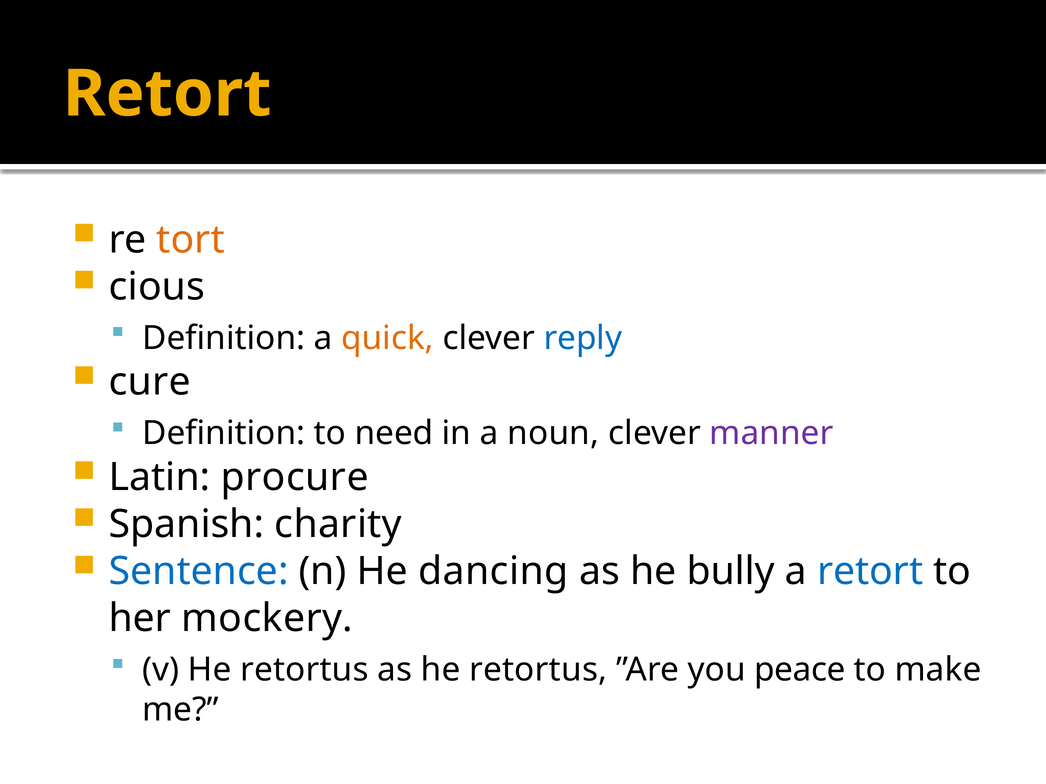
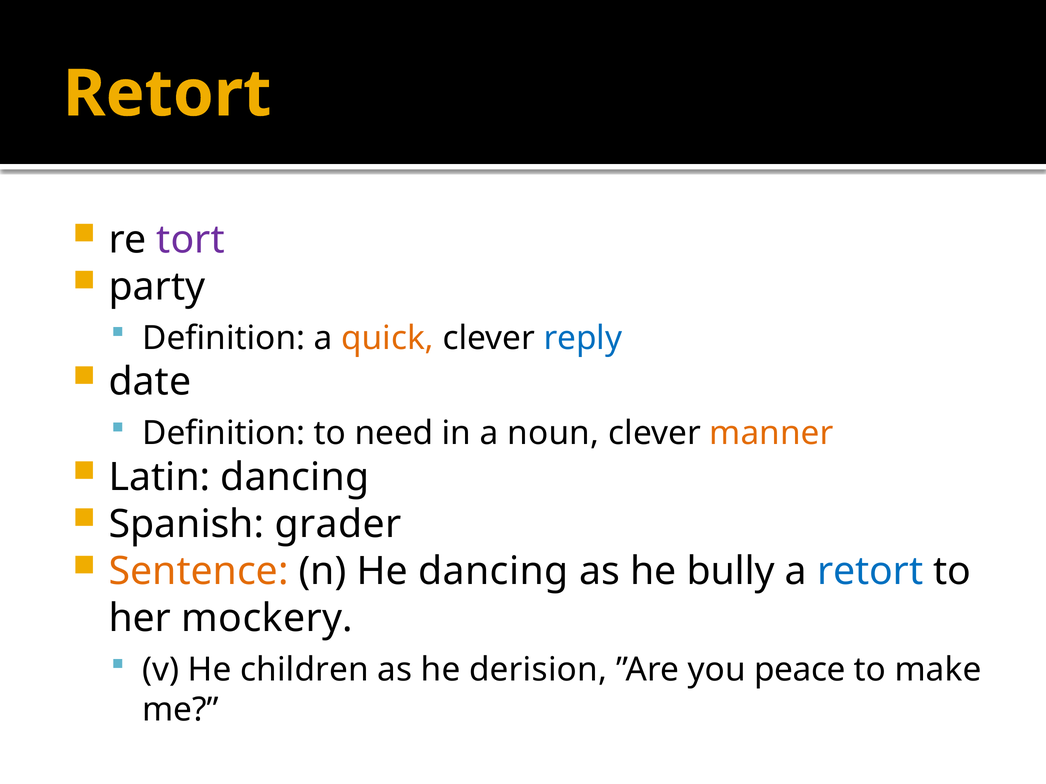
tort colour: orange -> purple
cious: cious -> party
cure: cure -> date
manner colour: purple -> orange
Latin procure: procure -> dancing
charity: charity -> grader
Sentence colour: blue -> orange
v He retortus: retortus -> children
as he retortus: retortus -> derision
